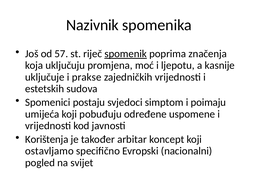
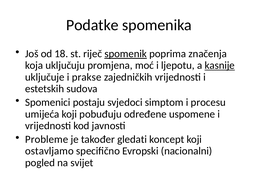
Nazivnik: Nazivnik -> Podatke
57: 57 -> 18
kasnije underline: none -> present
poimaju: poimaju -> procesu
Korištenja: Korištenja -> Probleme
arbitar: arbitar -> gledati
